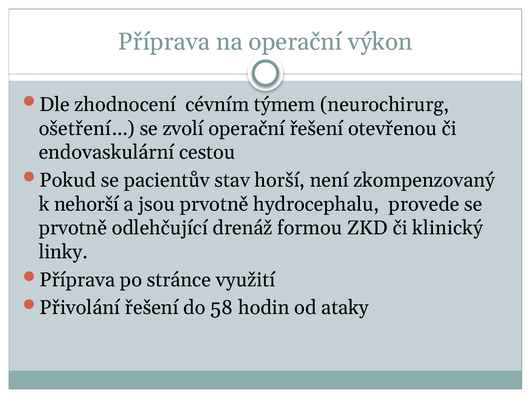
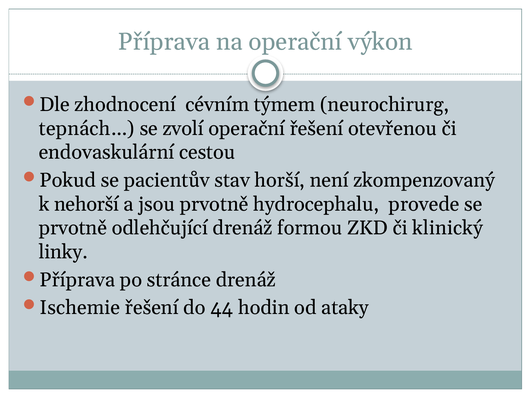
ošetření…: ošetření… -> tepnách…
stránce využití: využití -> drenáž
Přivolání: Přivolání -> Ischemie
58: 58 -> 44
